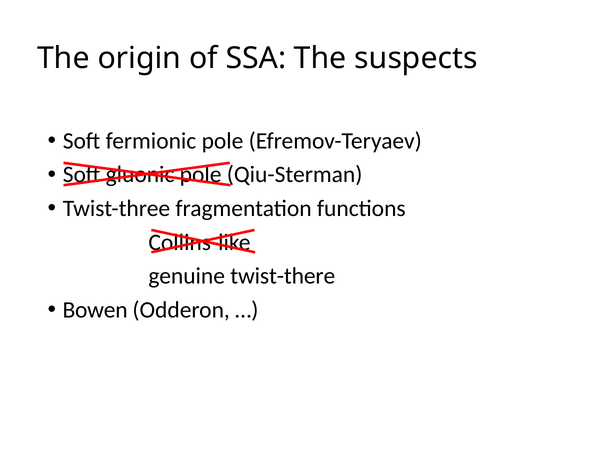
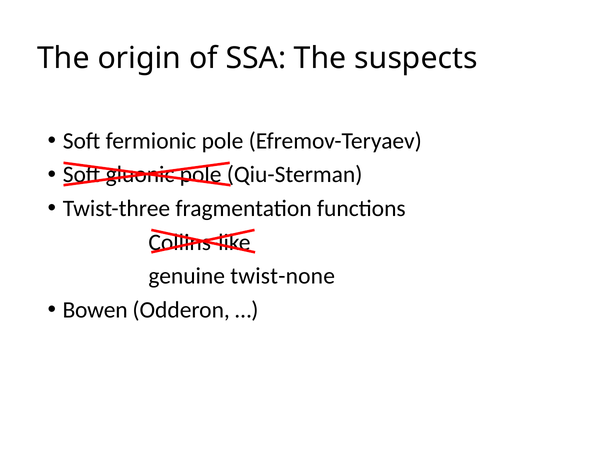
twist-there: twist-there -> twist-none
